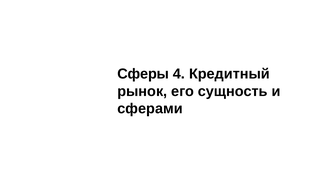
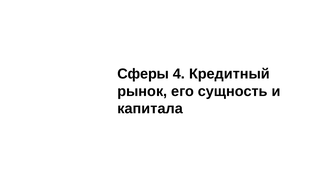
сферами: сферами -> капитала
